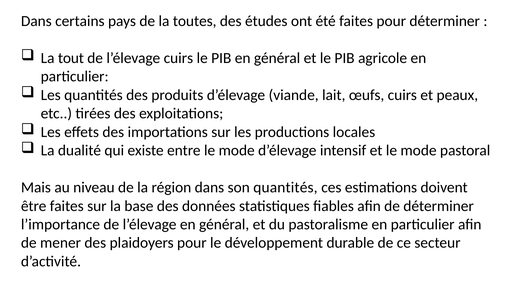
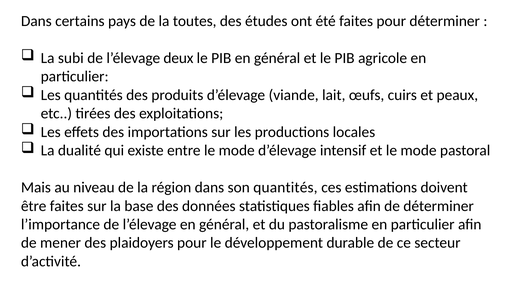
tout: tout -> subi
l’élevage cuirs: cuirs -> deux
